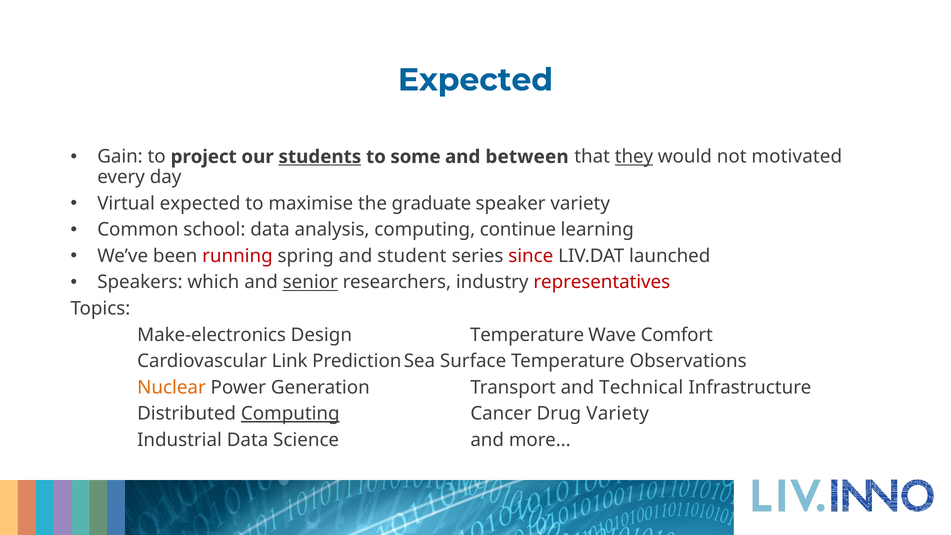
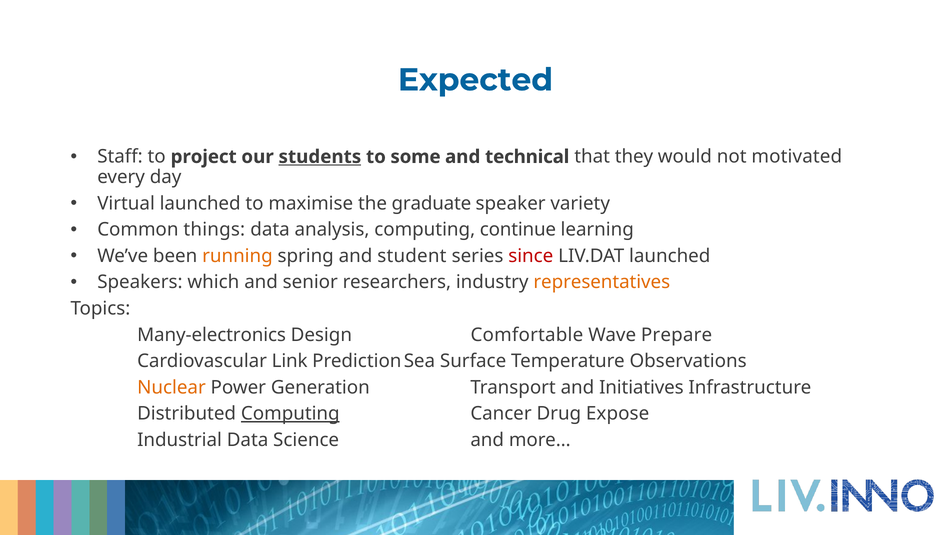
Gain: Gain -> Staff
between: between -> technical
they underline: present -> none
Virtual expected: expected -> launched
school: school -> things
running colour: red -> orange
senior underline: present -> none
representatives colour: red -> orange
Make-electronics: Make-electronics -> Many-electronics
Design Temperature: Temperature -> Comfortable
Comfort: Comfort -> Prepare
Technical: Technical -> Initiatives
Drug Variety: Variety -> Expose
